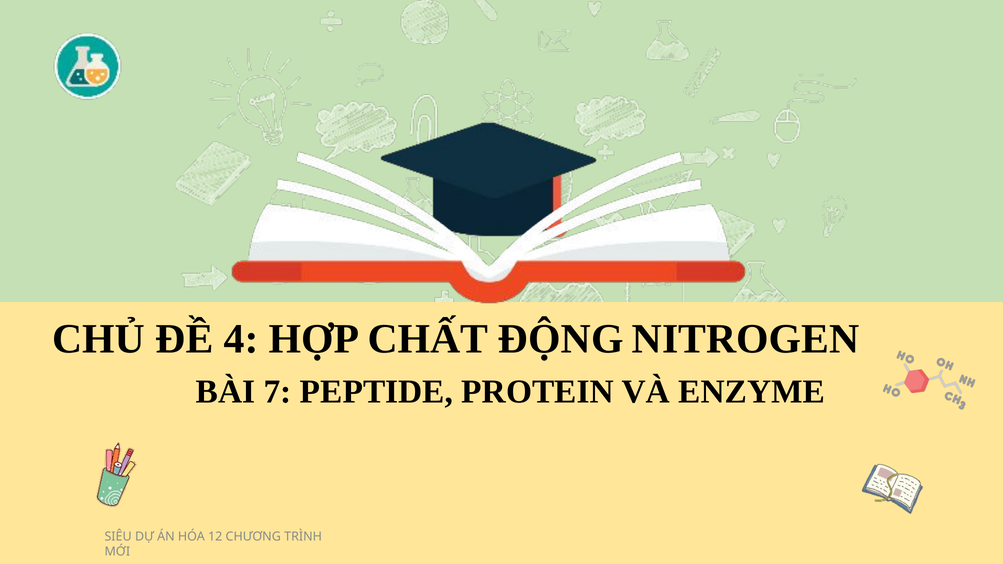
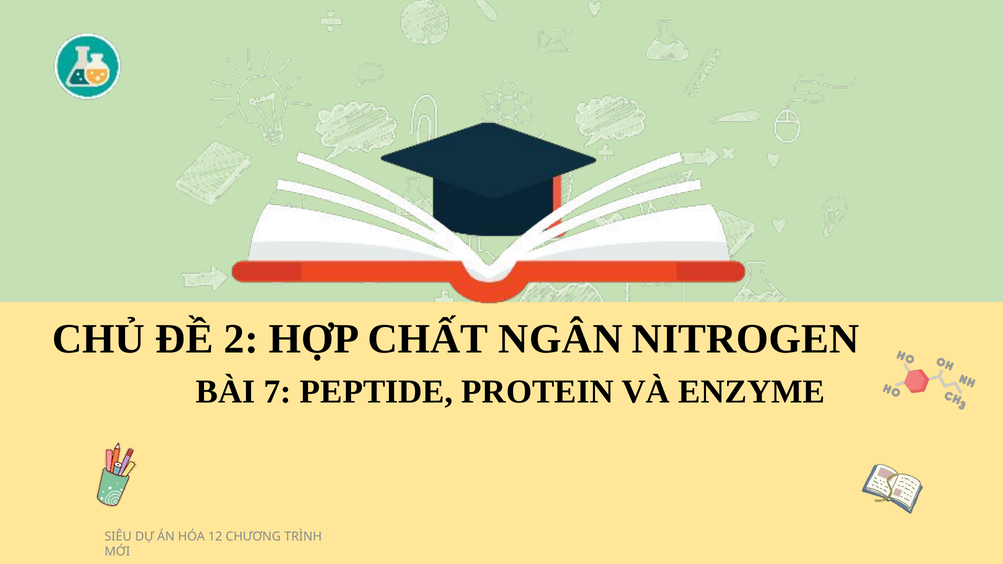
4: 4 -> 2
ĐỘNG: ĐỘNG -> NGÂN
